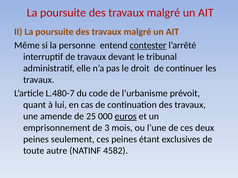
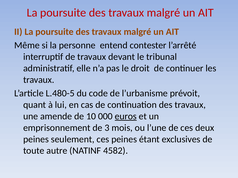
contester underline: present -> none
L.480-7: L.480-7 -> L.480-5
25: 25 -> 10
